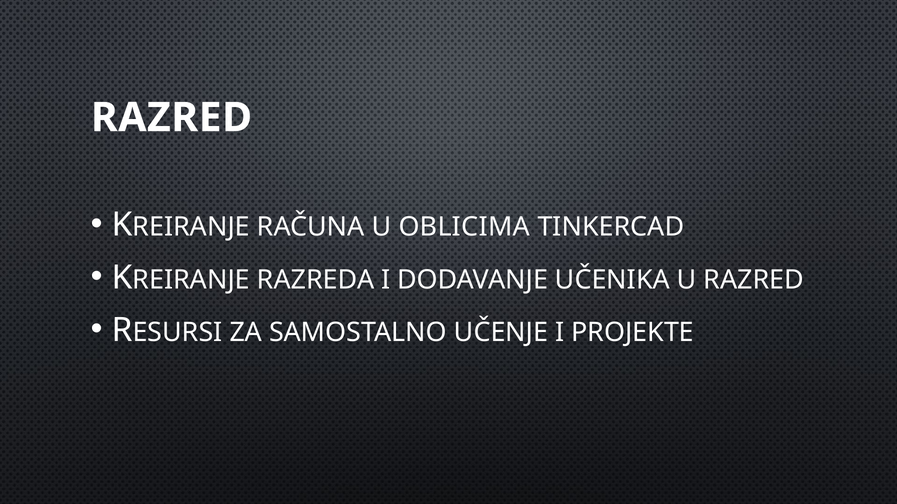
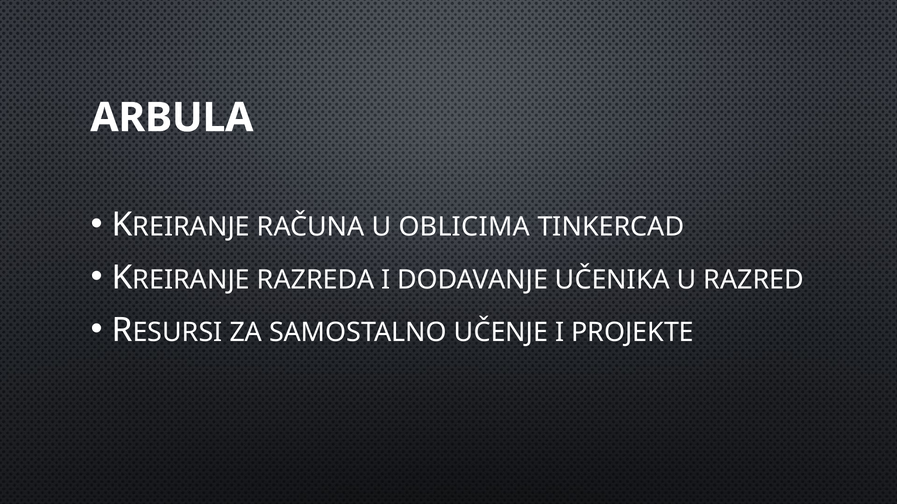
RAZRED at (171, 118): RAZRED -> ARBULA
